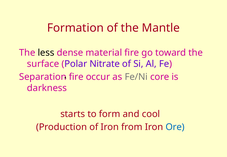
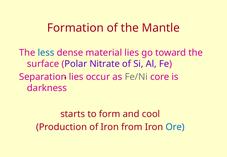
less colour: black -> blue
material fire: fire -> lies
Separation fire: fire -> lies
